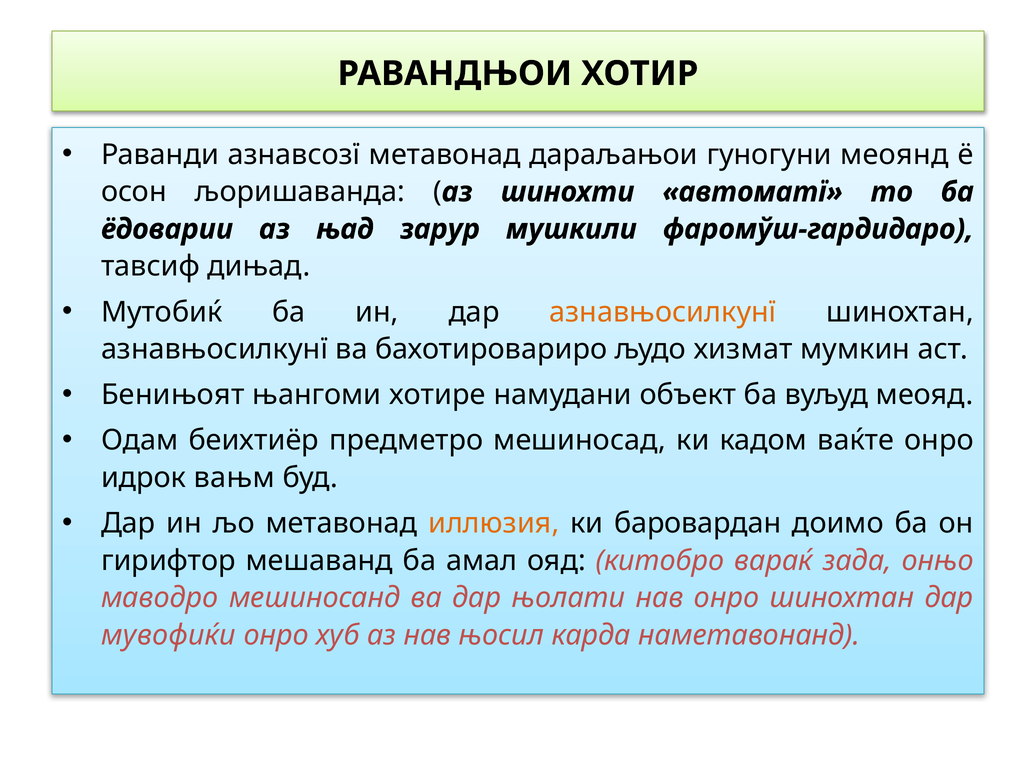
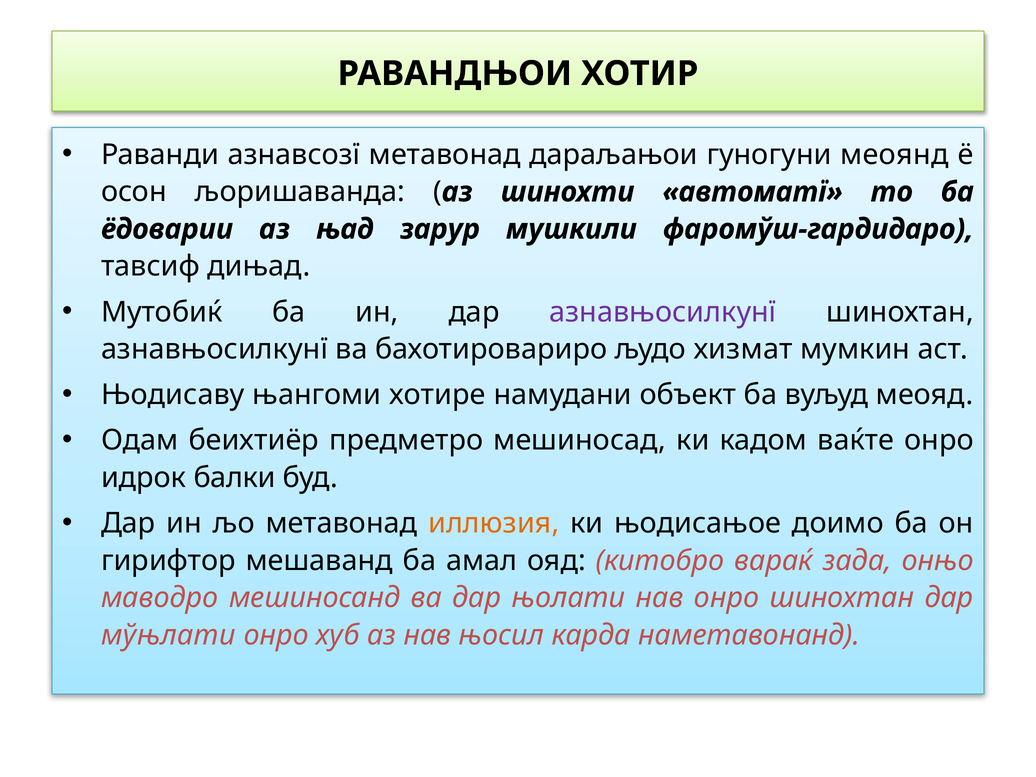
азнавњосилкунї at (663, 312) colour: orange -> purple
Бенињоят: Бенињоят -> Њодисаву
вањм: вањм -> балки
баровардан: баровардан -> њодисањое
мувофиќи: мувофиќи -> мўњлати
